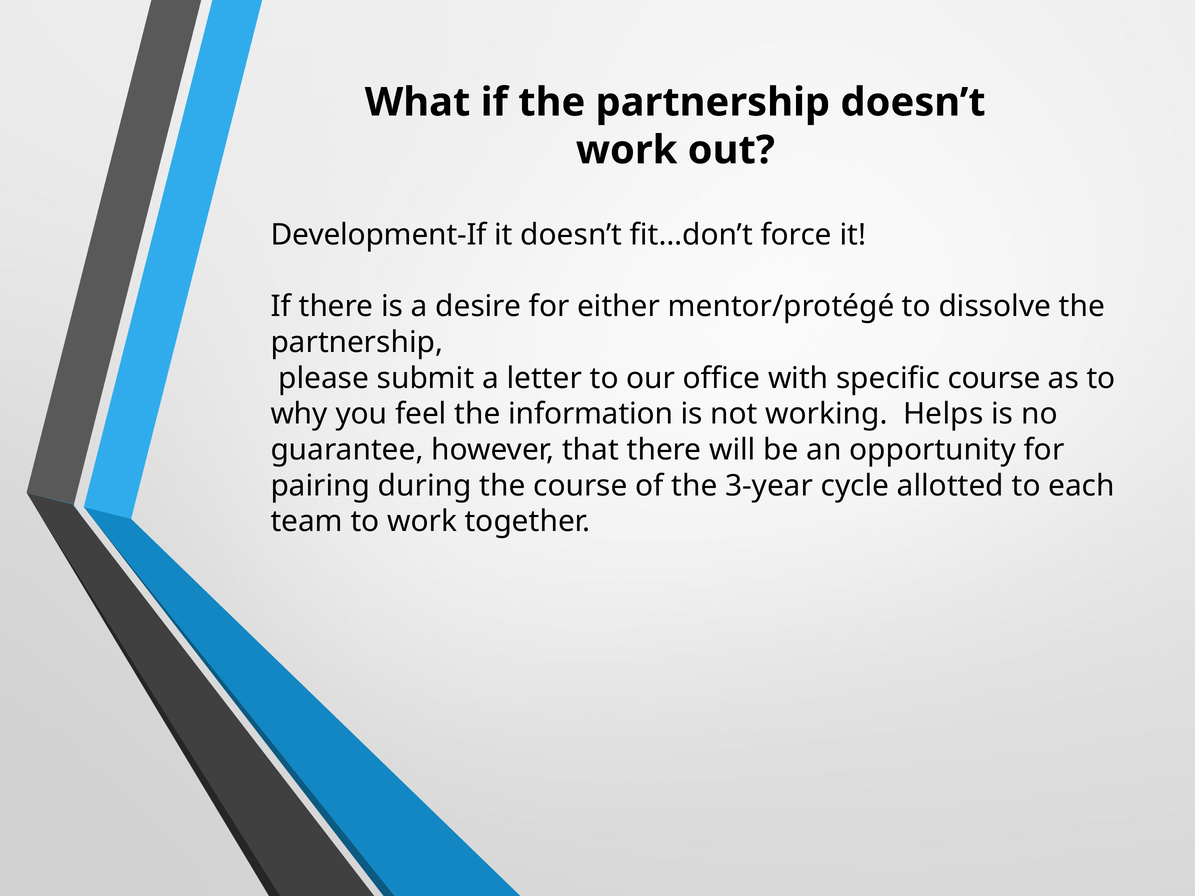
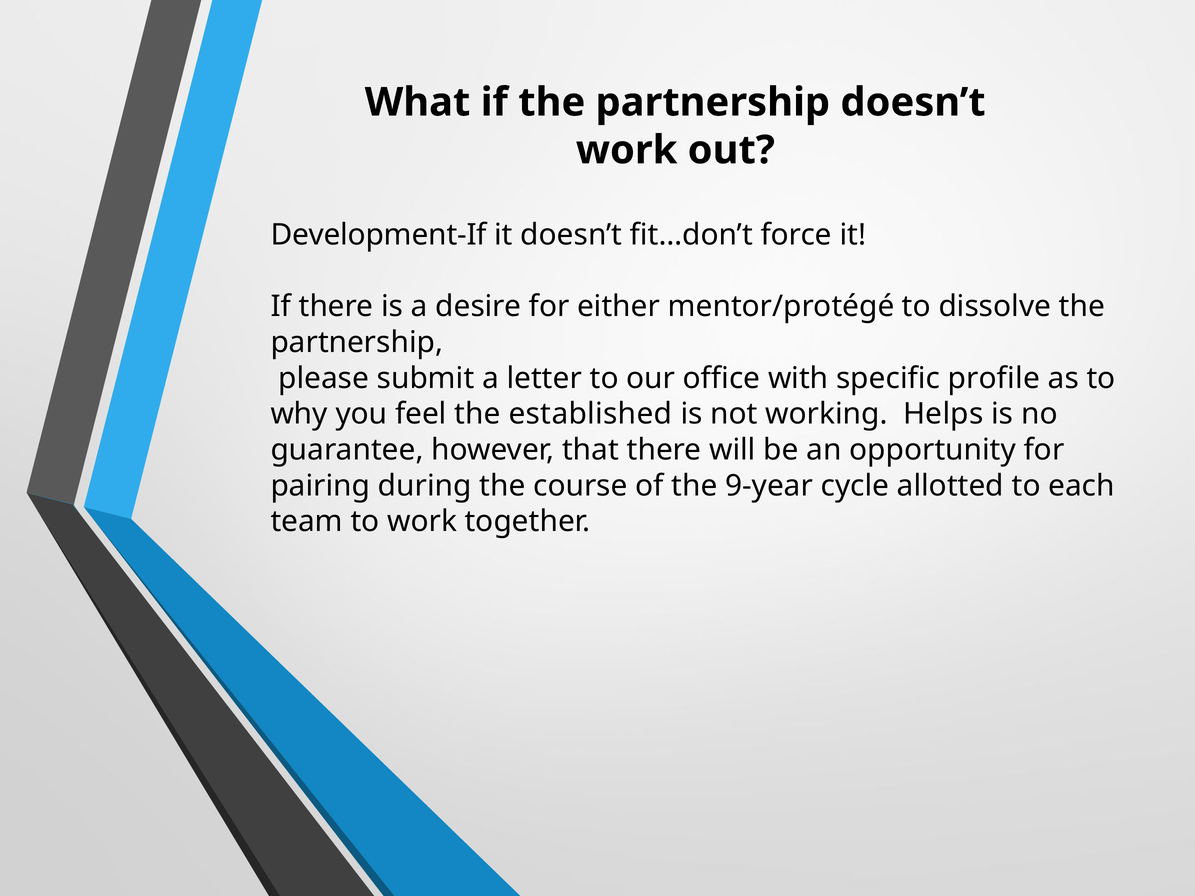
specific course: course -> profile
information: information -> established
3-year: 3-year -> 9-year
